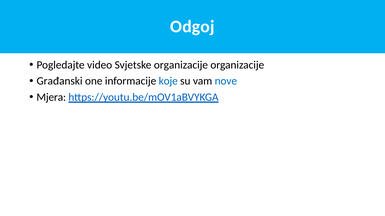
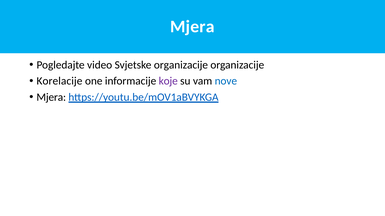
Odgoj at (192, 27): Odgoj -> Mjera
Građanski: Građanski -> Korelacije
koje colour: blue -> purple
